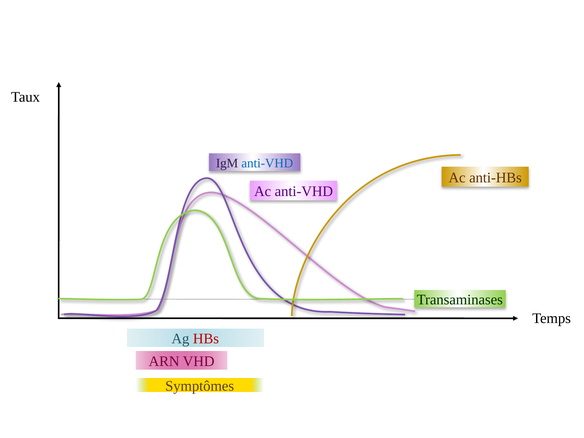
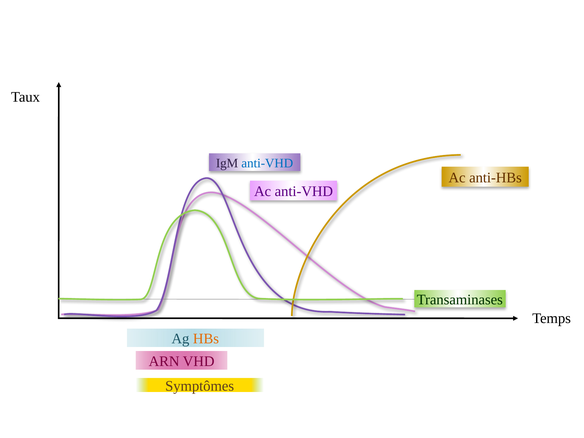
HBs colour: red -> orange
